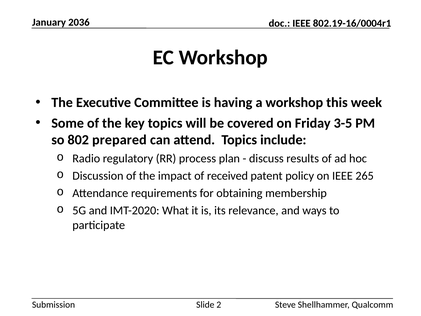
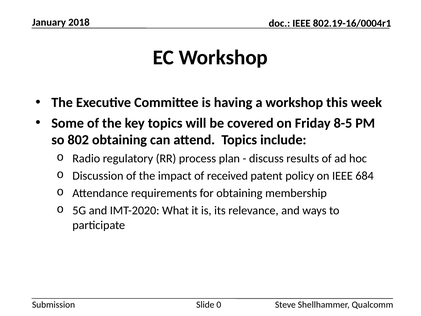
2036: 2036 -> 2018
3-5: 3-5 -> 8-5
802 prepared: prepared -> obtaining
265: 265 -> 684
2: 2 -> 0
